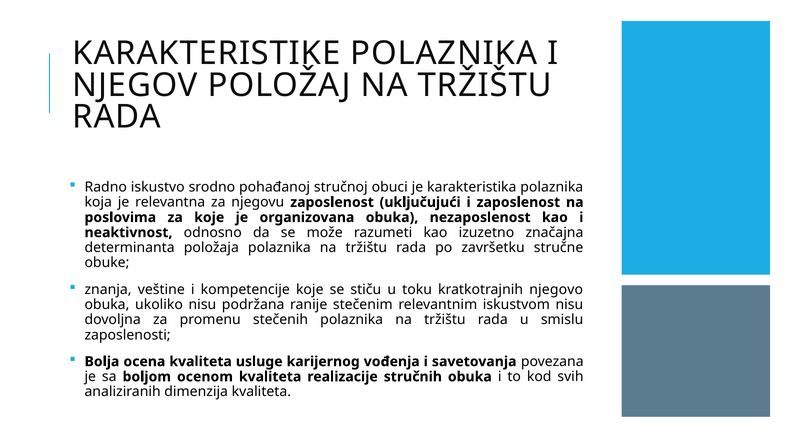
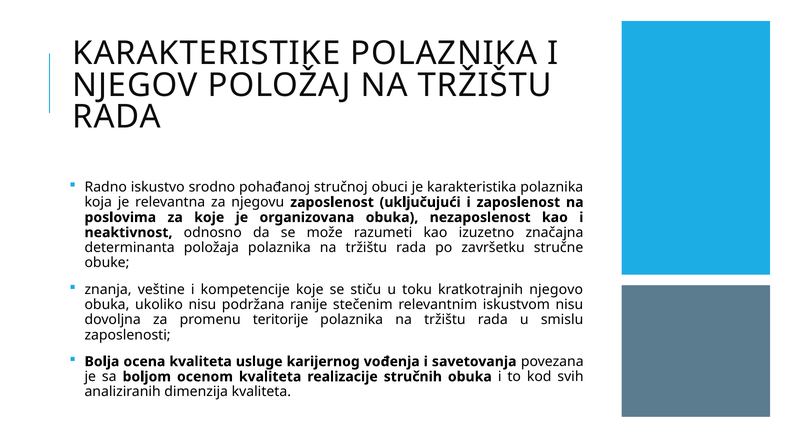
stečenih: stečenih -> teritorije
